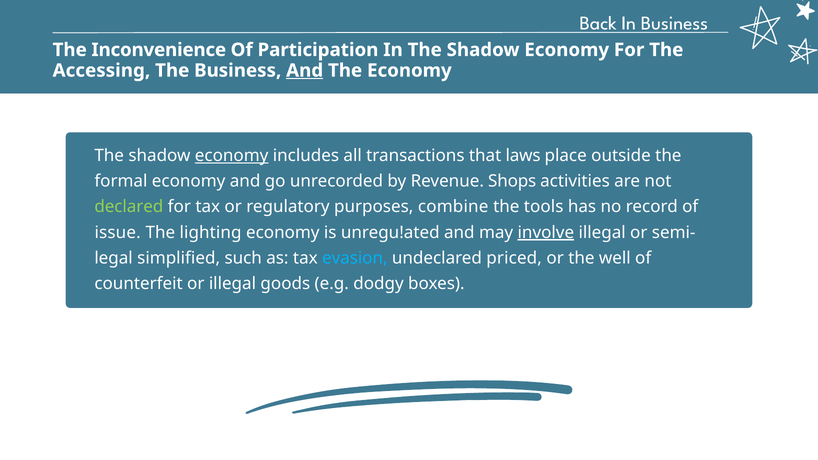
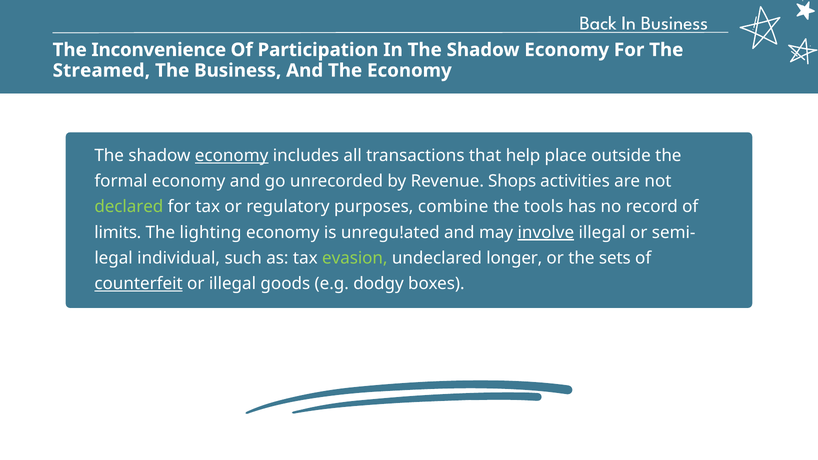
Accessing: Accessing -> Streamed
And at (305, 71) underline: present -> none
laws: laws -> help
issue: issue -> limits
simplified: simplified -> individual
evasion colour: light blue -> light green
priced: priced -> longer
well: well -> sets
counterfeit underline: none -> present
